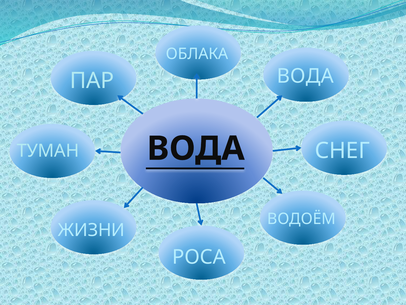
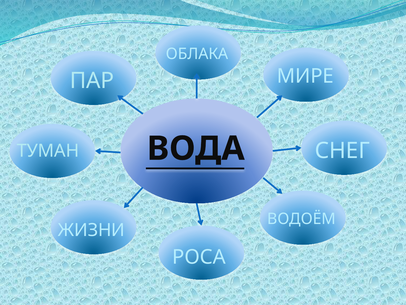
ВОДА at (305, 76): ВОДА -> МИРЕ
